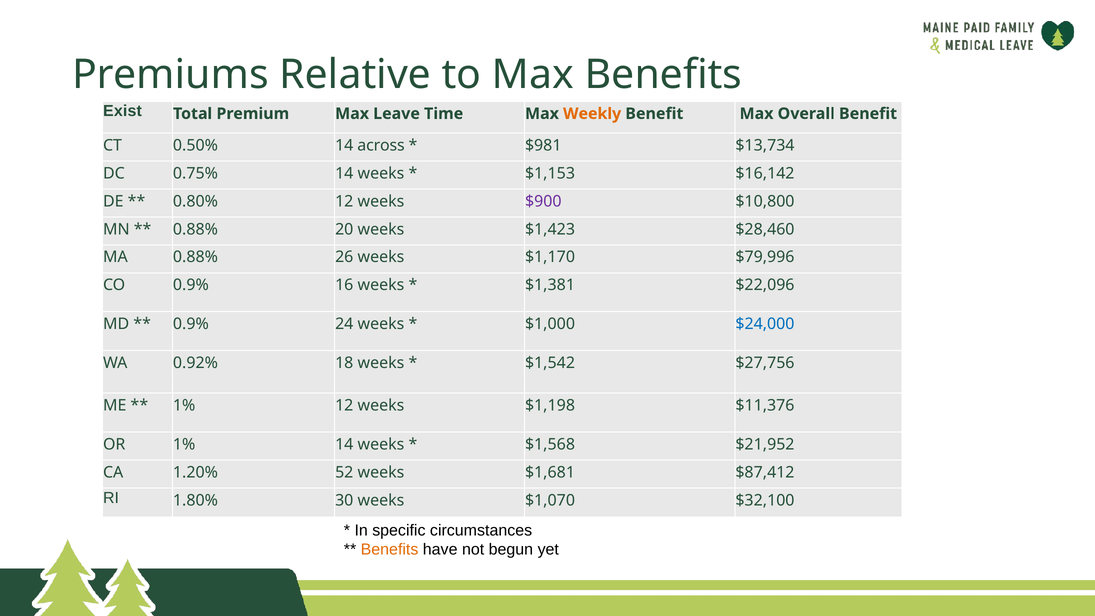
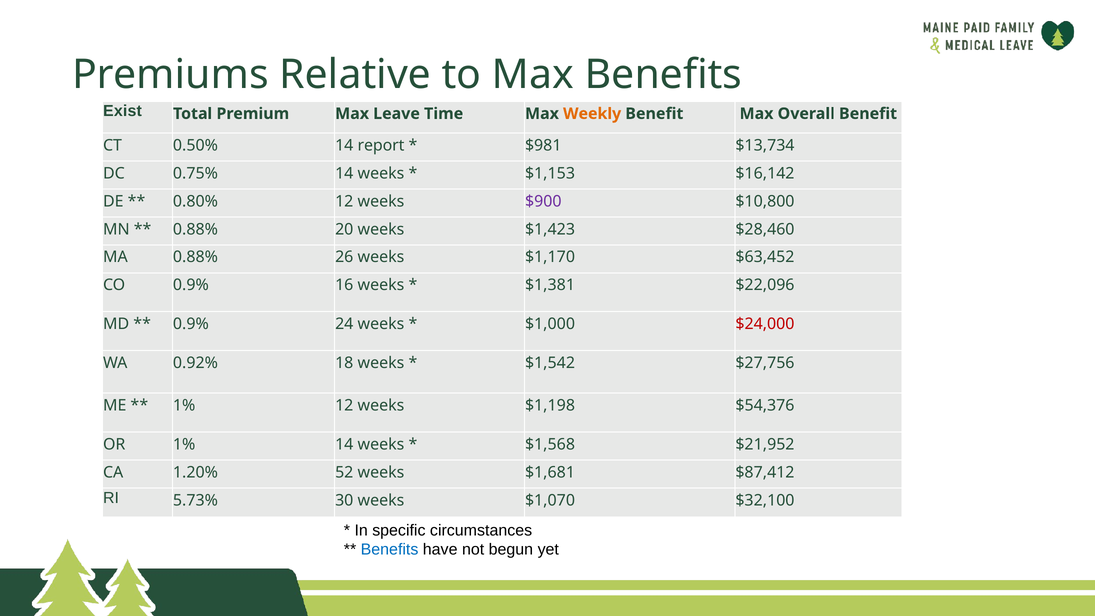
across: across -> report
$79,996: $79,996 -> $63,452
$24,000 colour: blue -> red
$11,376: $11,376 -> $54,376
1.80%: 1.80% -> 5.73%
Benefits at (390, 549) colour: orange -> blue
